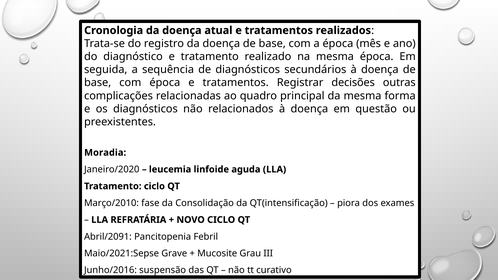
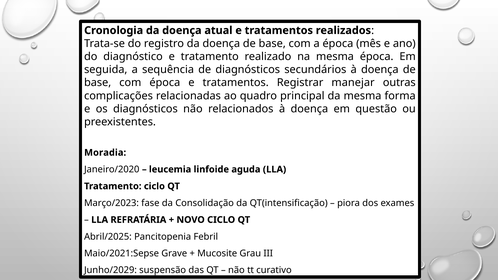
decisões: decisões -> manejar
Março/2010: Março/2010 -> Março/2023
Abril/2091: Abril/2091 -> Abril/2025
Junho/2016: Junho/2016 -> Junho/2029
